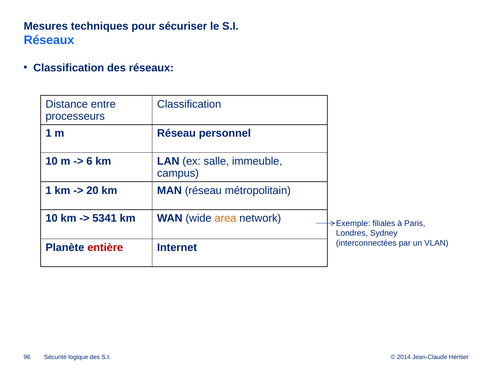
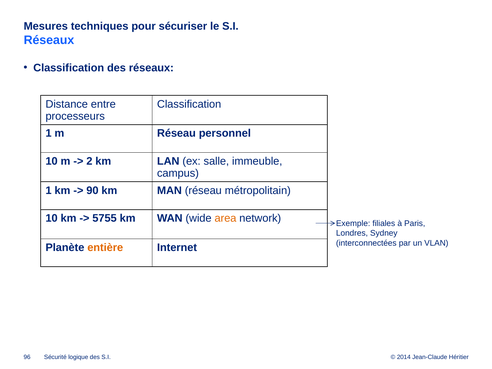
6: 6 -> 2
20: 20 -> 90
5341: 5341 -> 5755
entière colour: red -> orange
